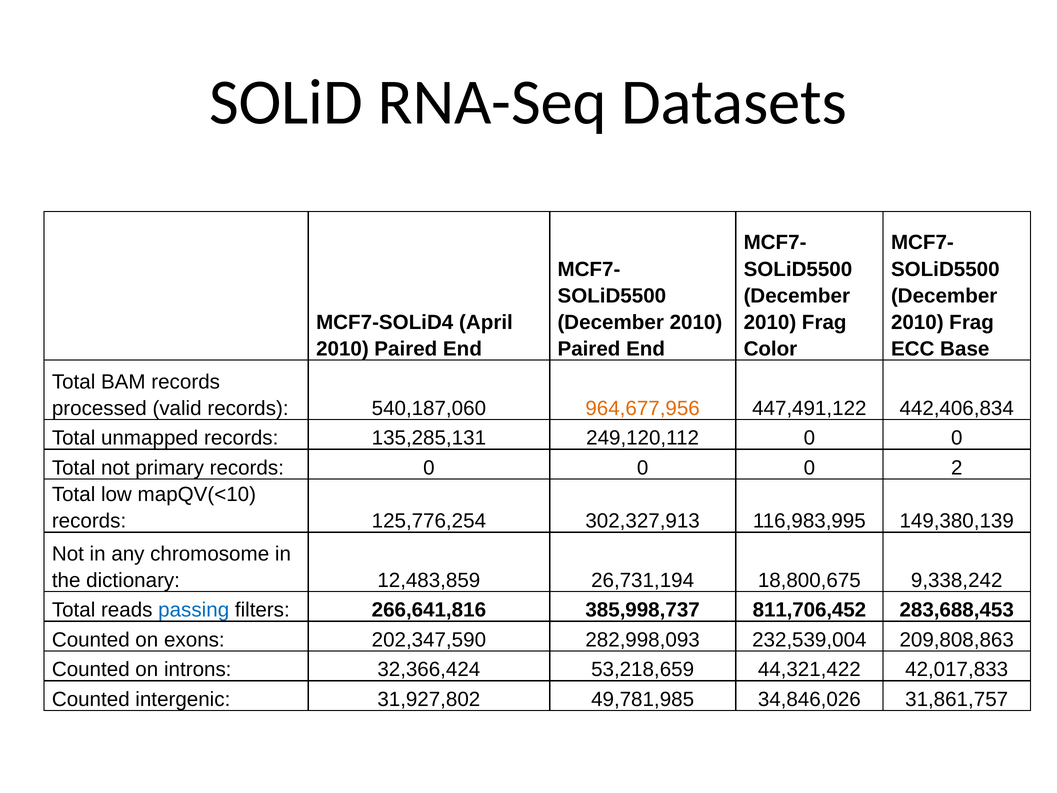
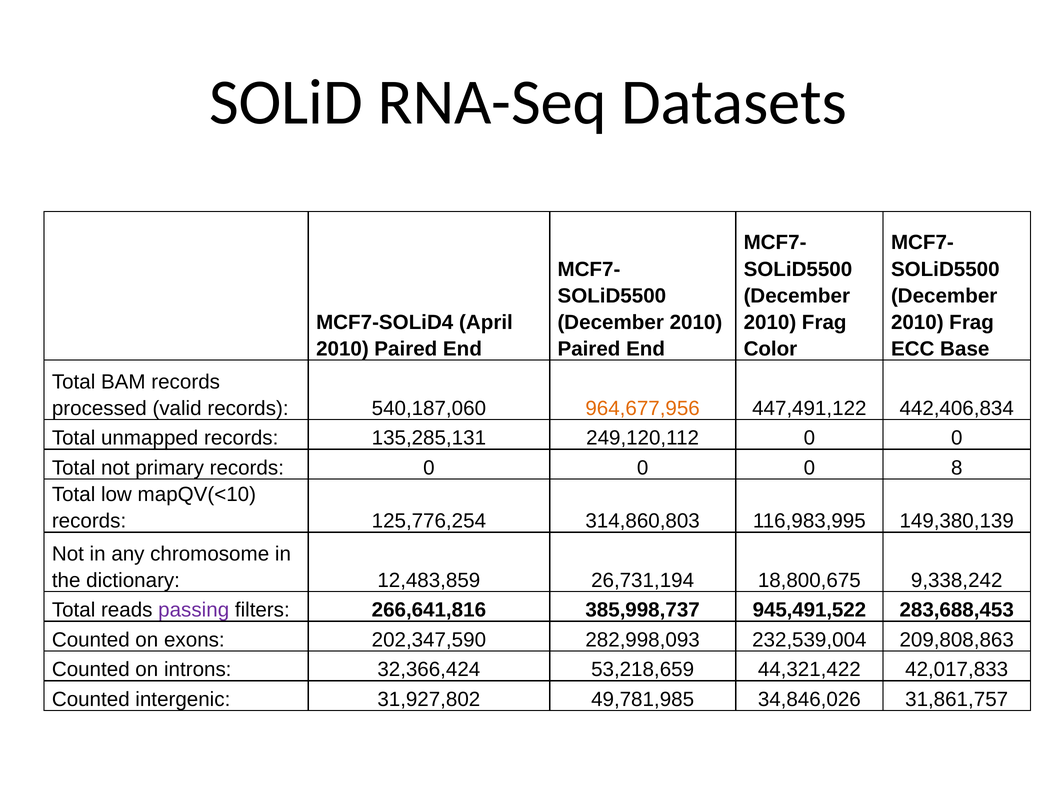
2: 2 -> 8
302,327,913: 302,327,913 -> 314,860,803
passing colour: blue -> purple
811,706,452: 811,706,452 -> 945,491,522
